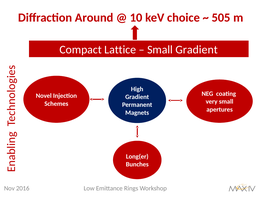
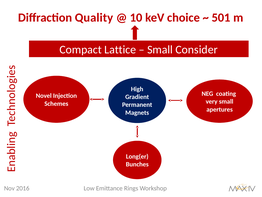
Around: Around -> Quality
505: 505 -> 501
Small Gradient: Gradient -> Consider
